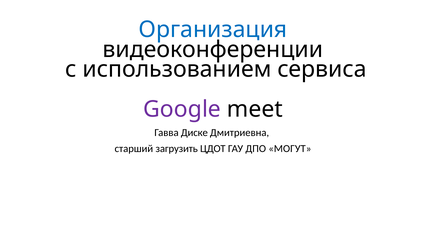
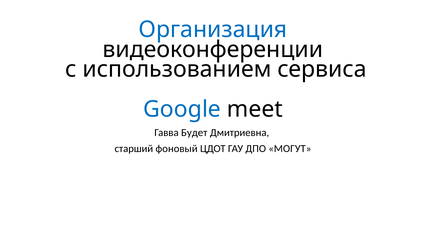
Google colour: purple -> blue
Диске: Диске -> Будет
загрузить: загрузить -> фоновый
